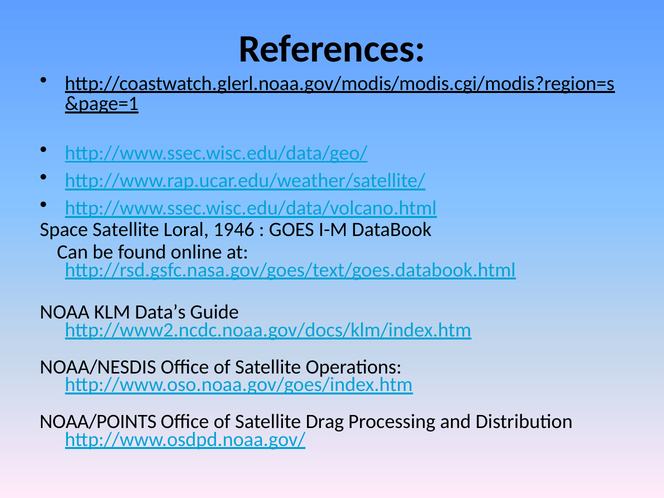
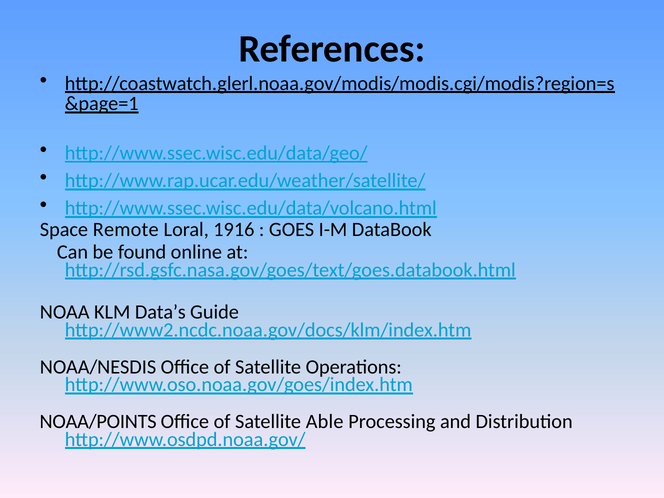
Space Satellite: Satellite -> Remote
1946: 1946 -> 1916
Drag: Drag -> Able
